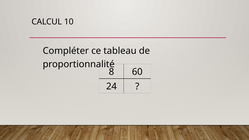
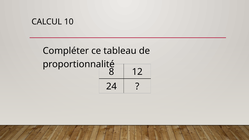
60: 60 -> 12
